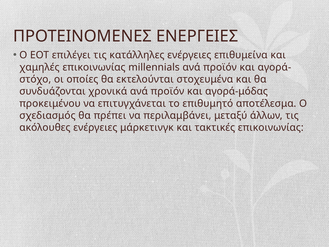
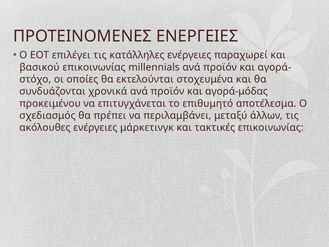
επιθυμείνα: επιθυμείνα -> παραχωρεί
χαμηλές: χαμηλές -> βασικού
